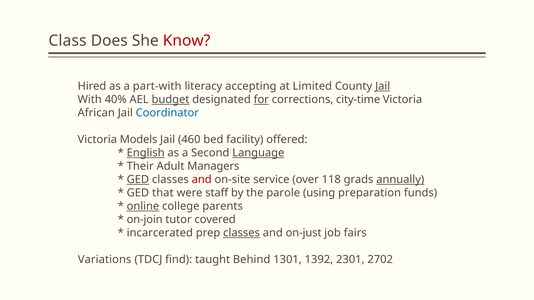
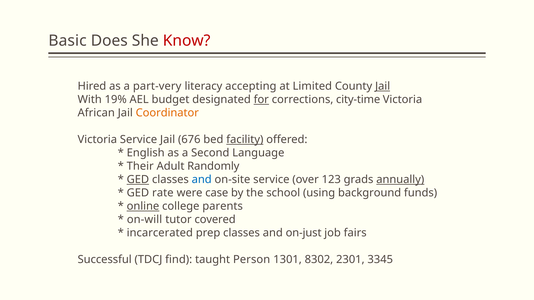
Class: Class -> Basic
part-with: part-with -> part-very
40%: 40% -> 19%
budget underline: present -> none
Coordinator colour: blue -> orange
Victoria Models: Models -> Service
460: 460 -> 676
facility underline: none -> present
English underline: present -> none
Language underline: present -> none
Managers: Managers -> Randomly
and at (202, 180) colour: red -> blue
118: 118 -> 123
that: that -> rate
staff: staff -> case
parole: parole -> school
preparation: preparation -> background
on-join: on-join -> on-will
classes at (242, 233) underline: present -> none
Variations: Variations -> Successful
Behind: Behind -> Person
1392: 1392 -> 8302
2702: 2702 -> 3345
